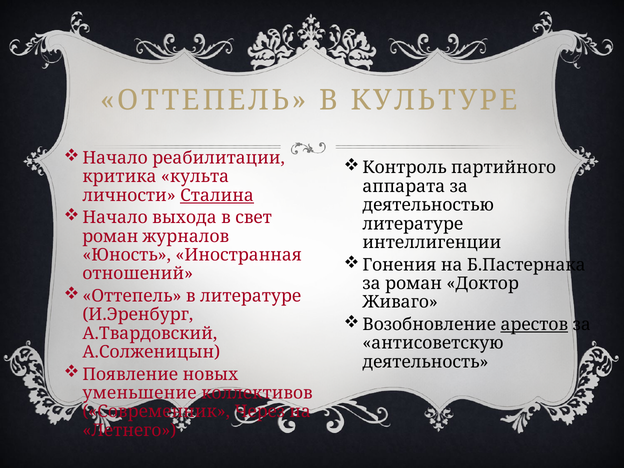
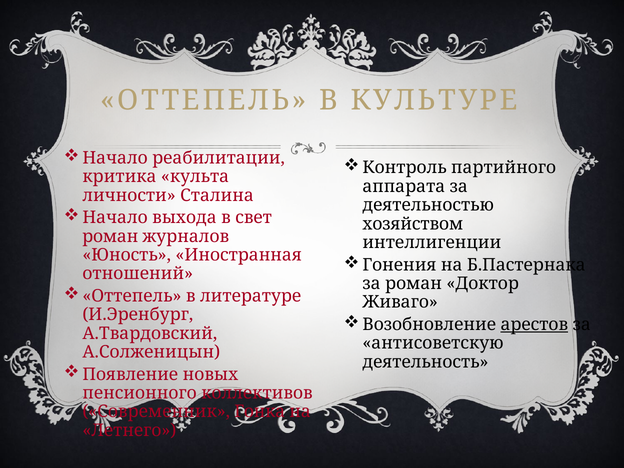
Сталина underline: present -> none
литературе at (413, 224): литературе -> хозяйством
уменьшение: уменьшение -> пенсионного
Через: Через -> Гонка
